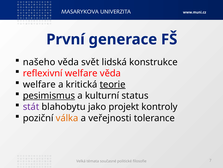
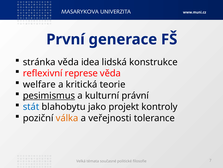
našeho: našeho -> stránka
svět: svět -> idea
reflexivní welfare: welfare -> represe
teorie underline: present -> none
status: status -> právní
stát colour: purple -> blue
